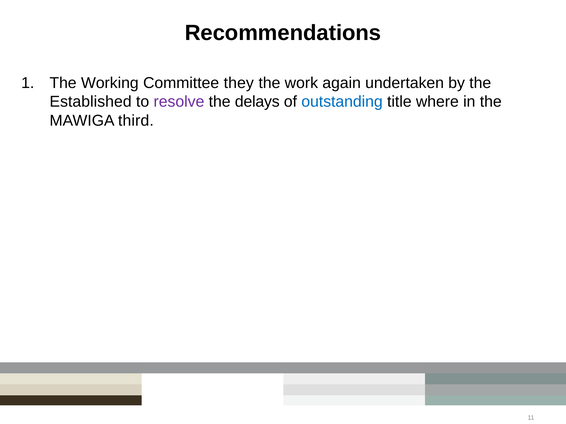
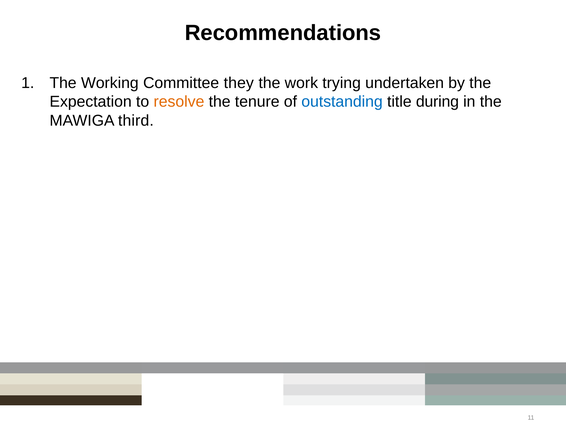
again: again -> trying
Established: Established -> Expectation
resolve colour: purple -> orange
delays: delays -> tenure
where: where -> during
